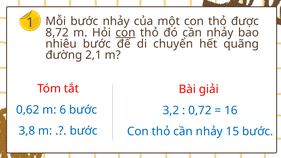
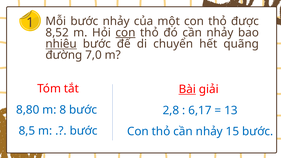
8,72: 8,72 -> 8,52
nhiêu underline: none -> present
2,1: 2,1 -> 7,0
Bài underline: none -> present
0,62: 0,62 -> 8,80
6: 6 -> 8
3,2: 3,2 -> 2,8
0,72: 0,72 -> 6,17
16: 16 -> 13
3,8: 3,8 -> 8,5
